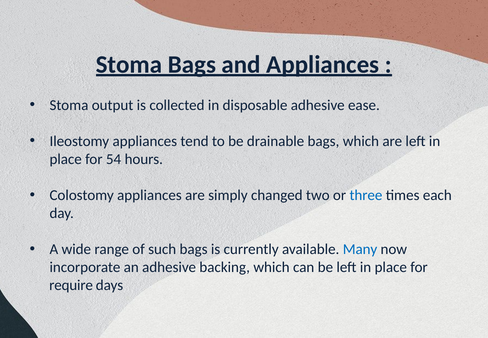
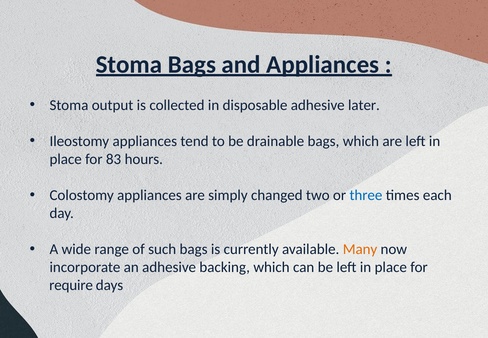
ease: ease -> later
54: 54 -> 83
Many colour: blue -> orange
